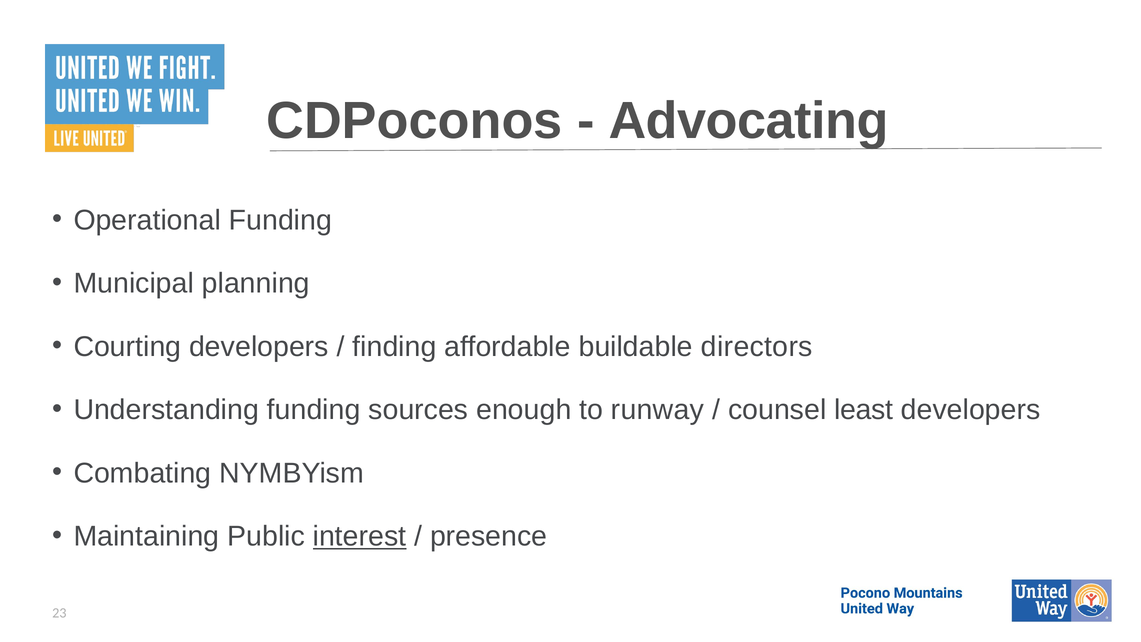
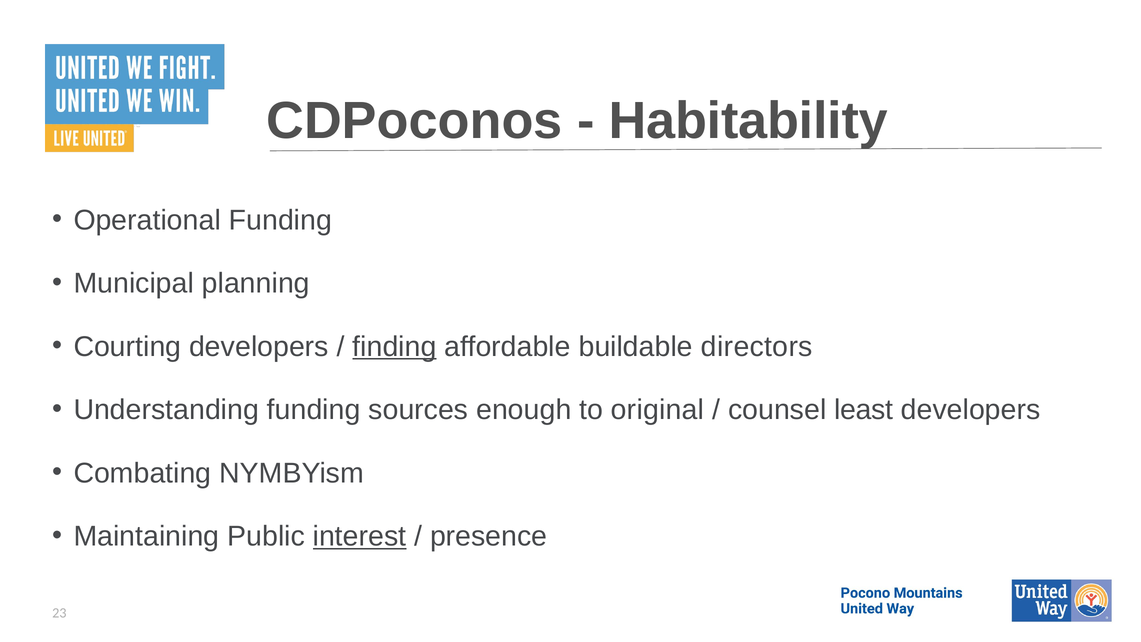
Advocating: Advocating -> Habitability
finding underline: none -> present
runway: runway -> original
